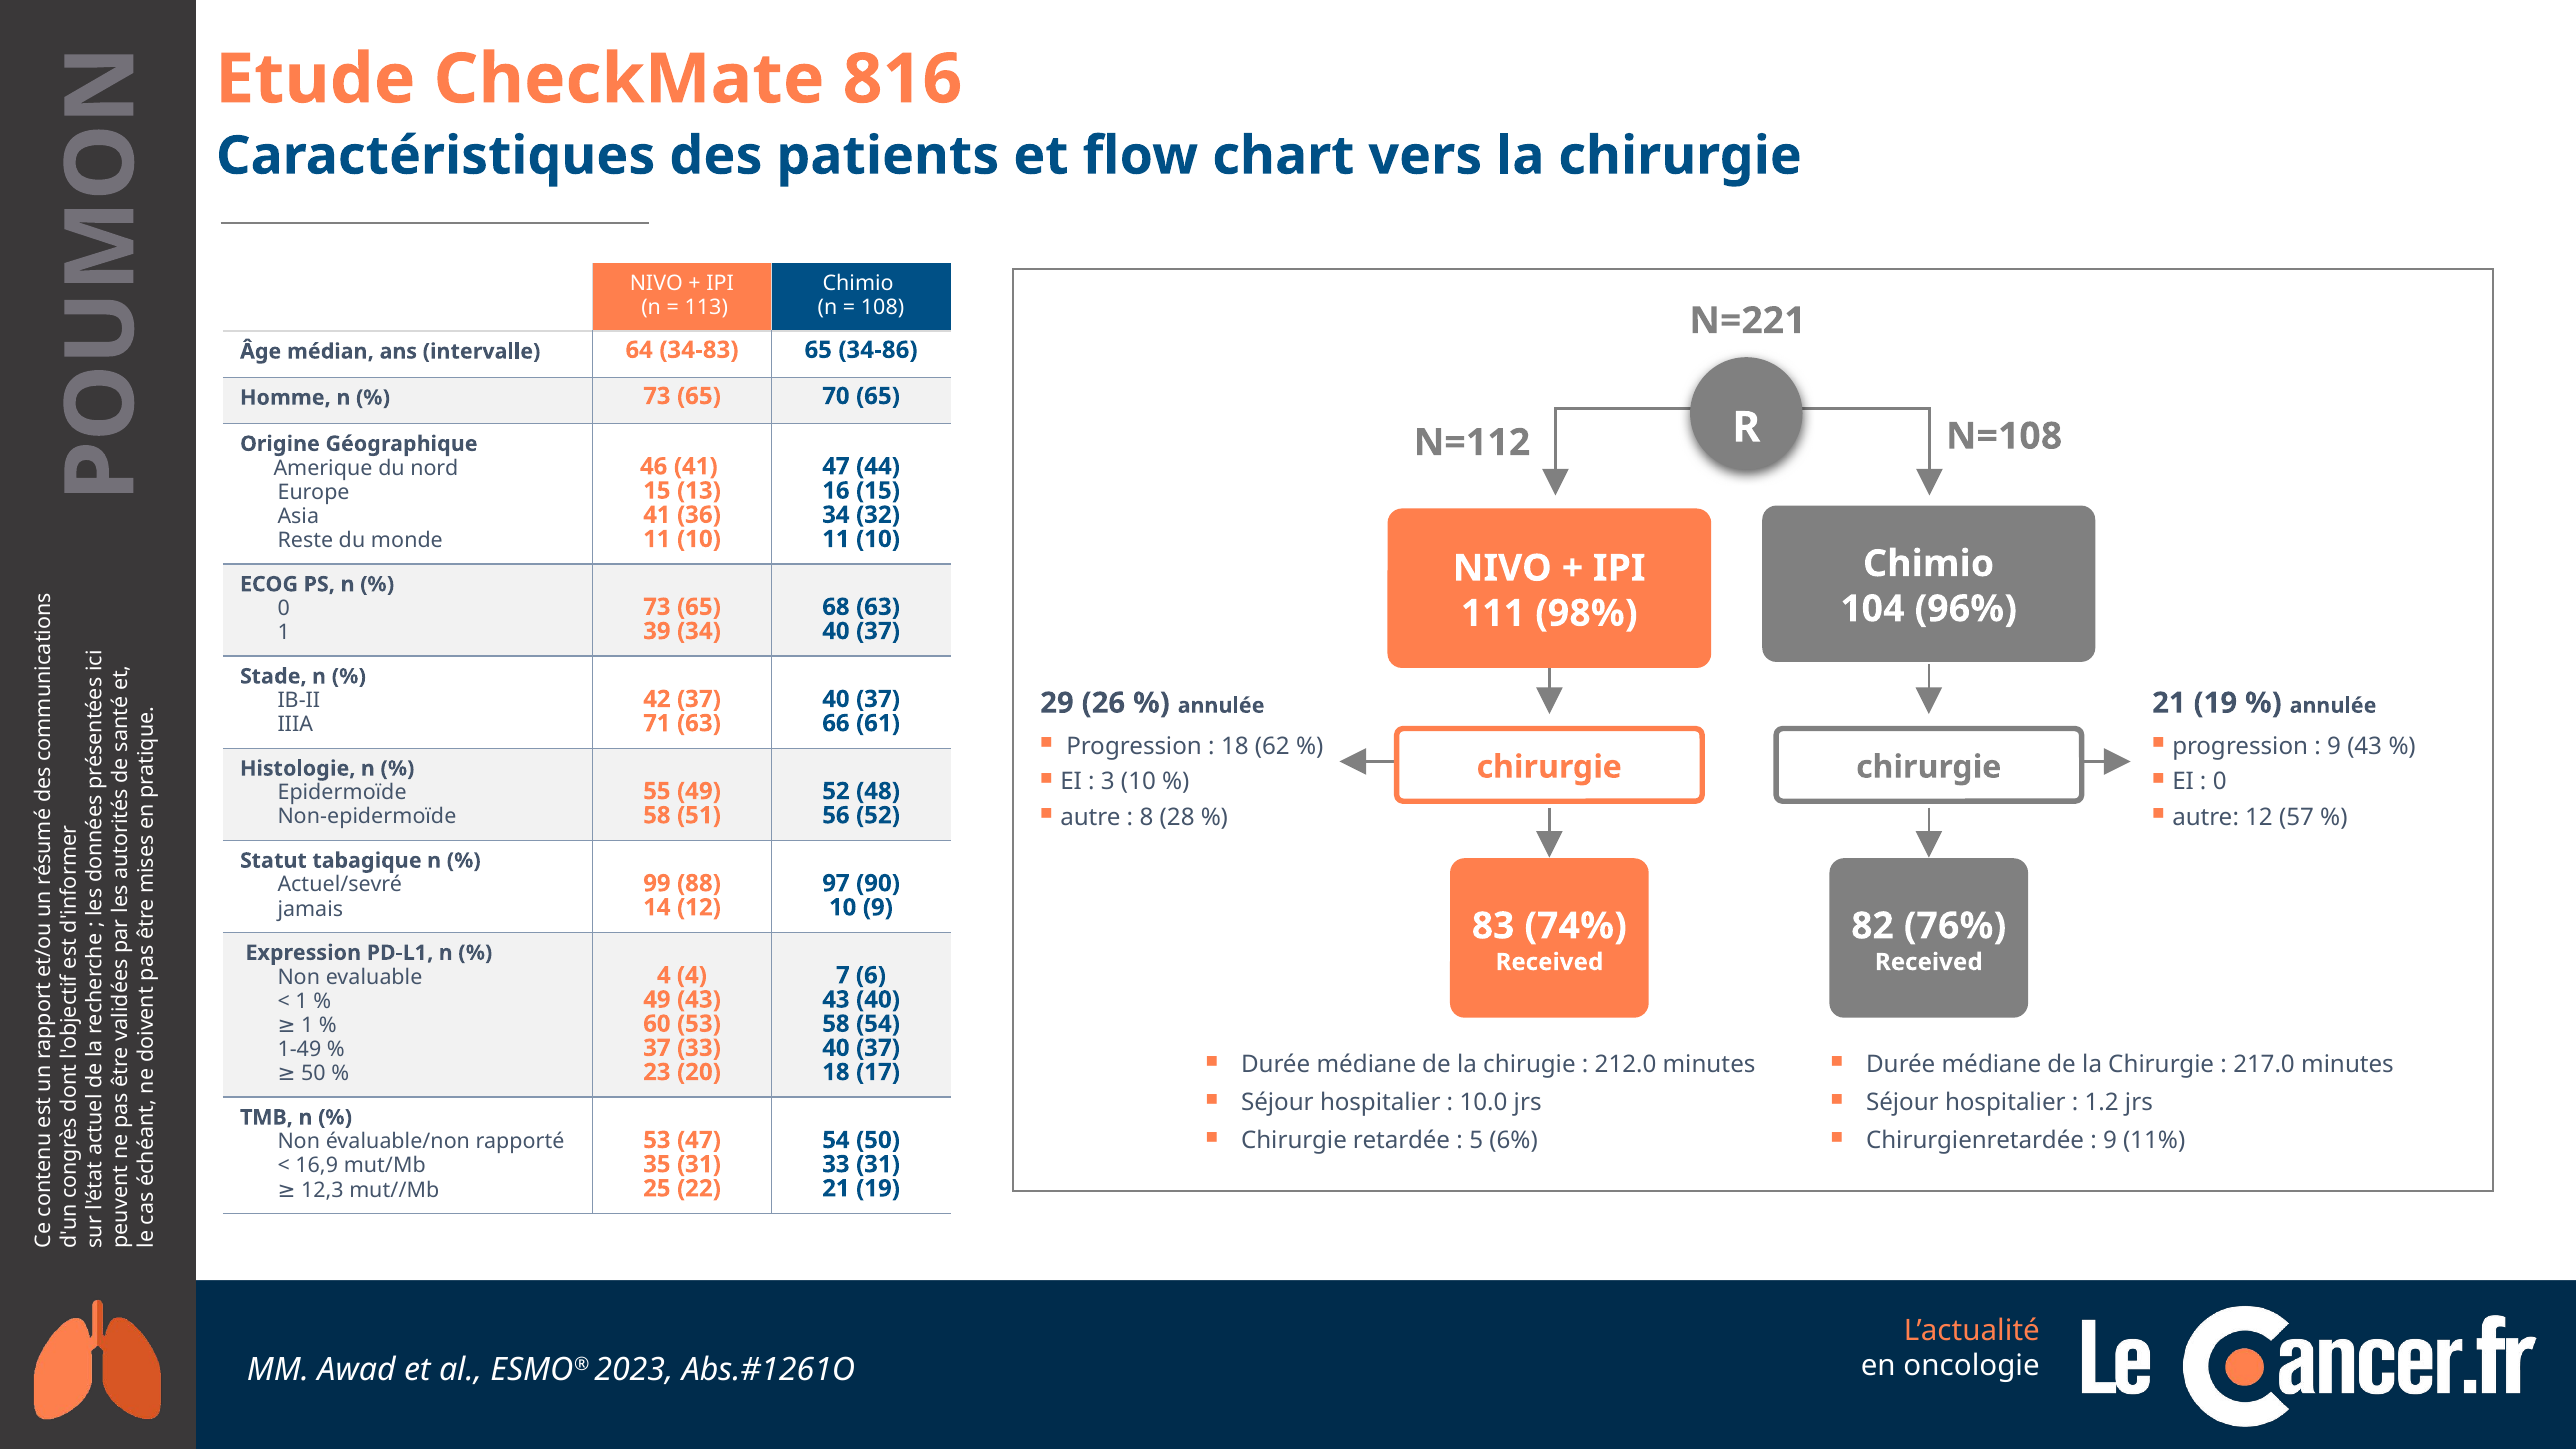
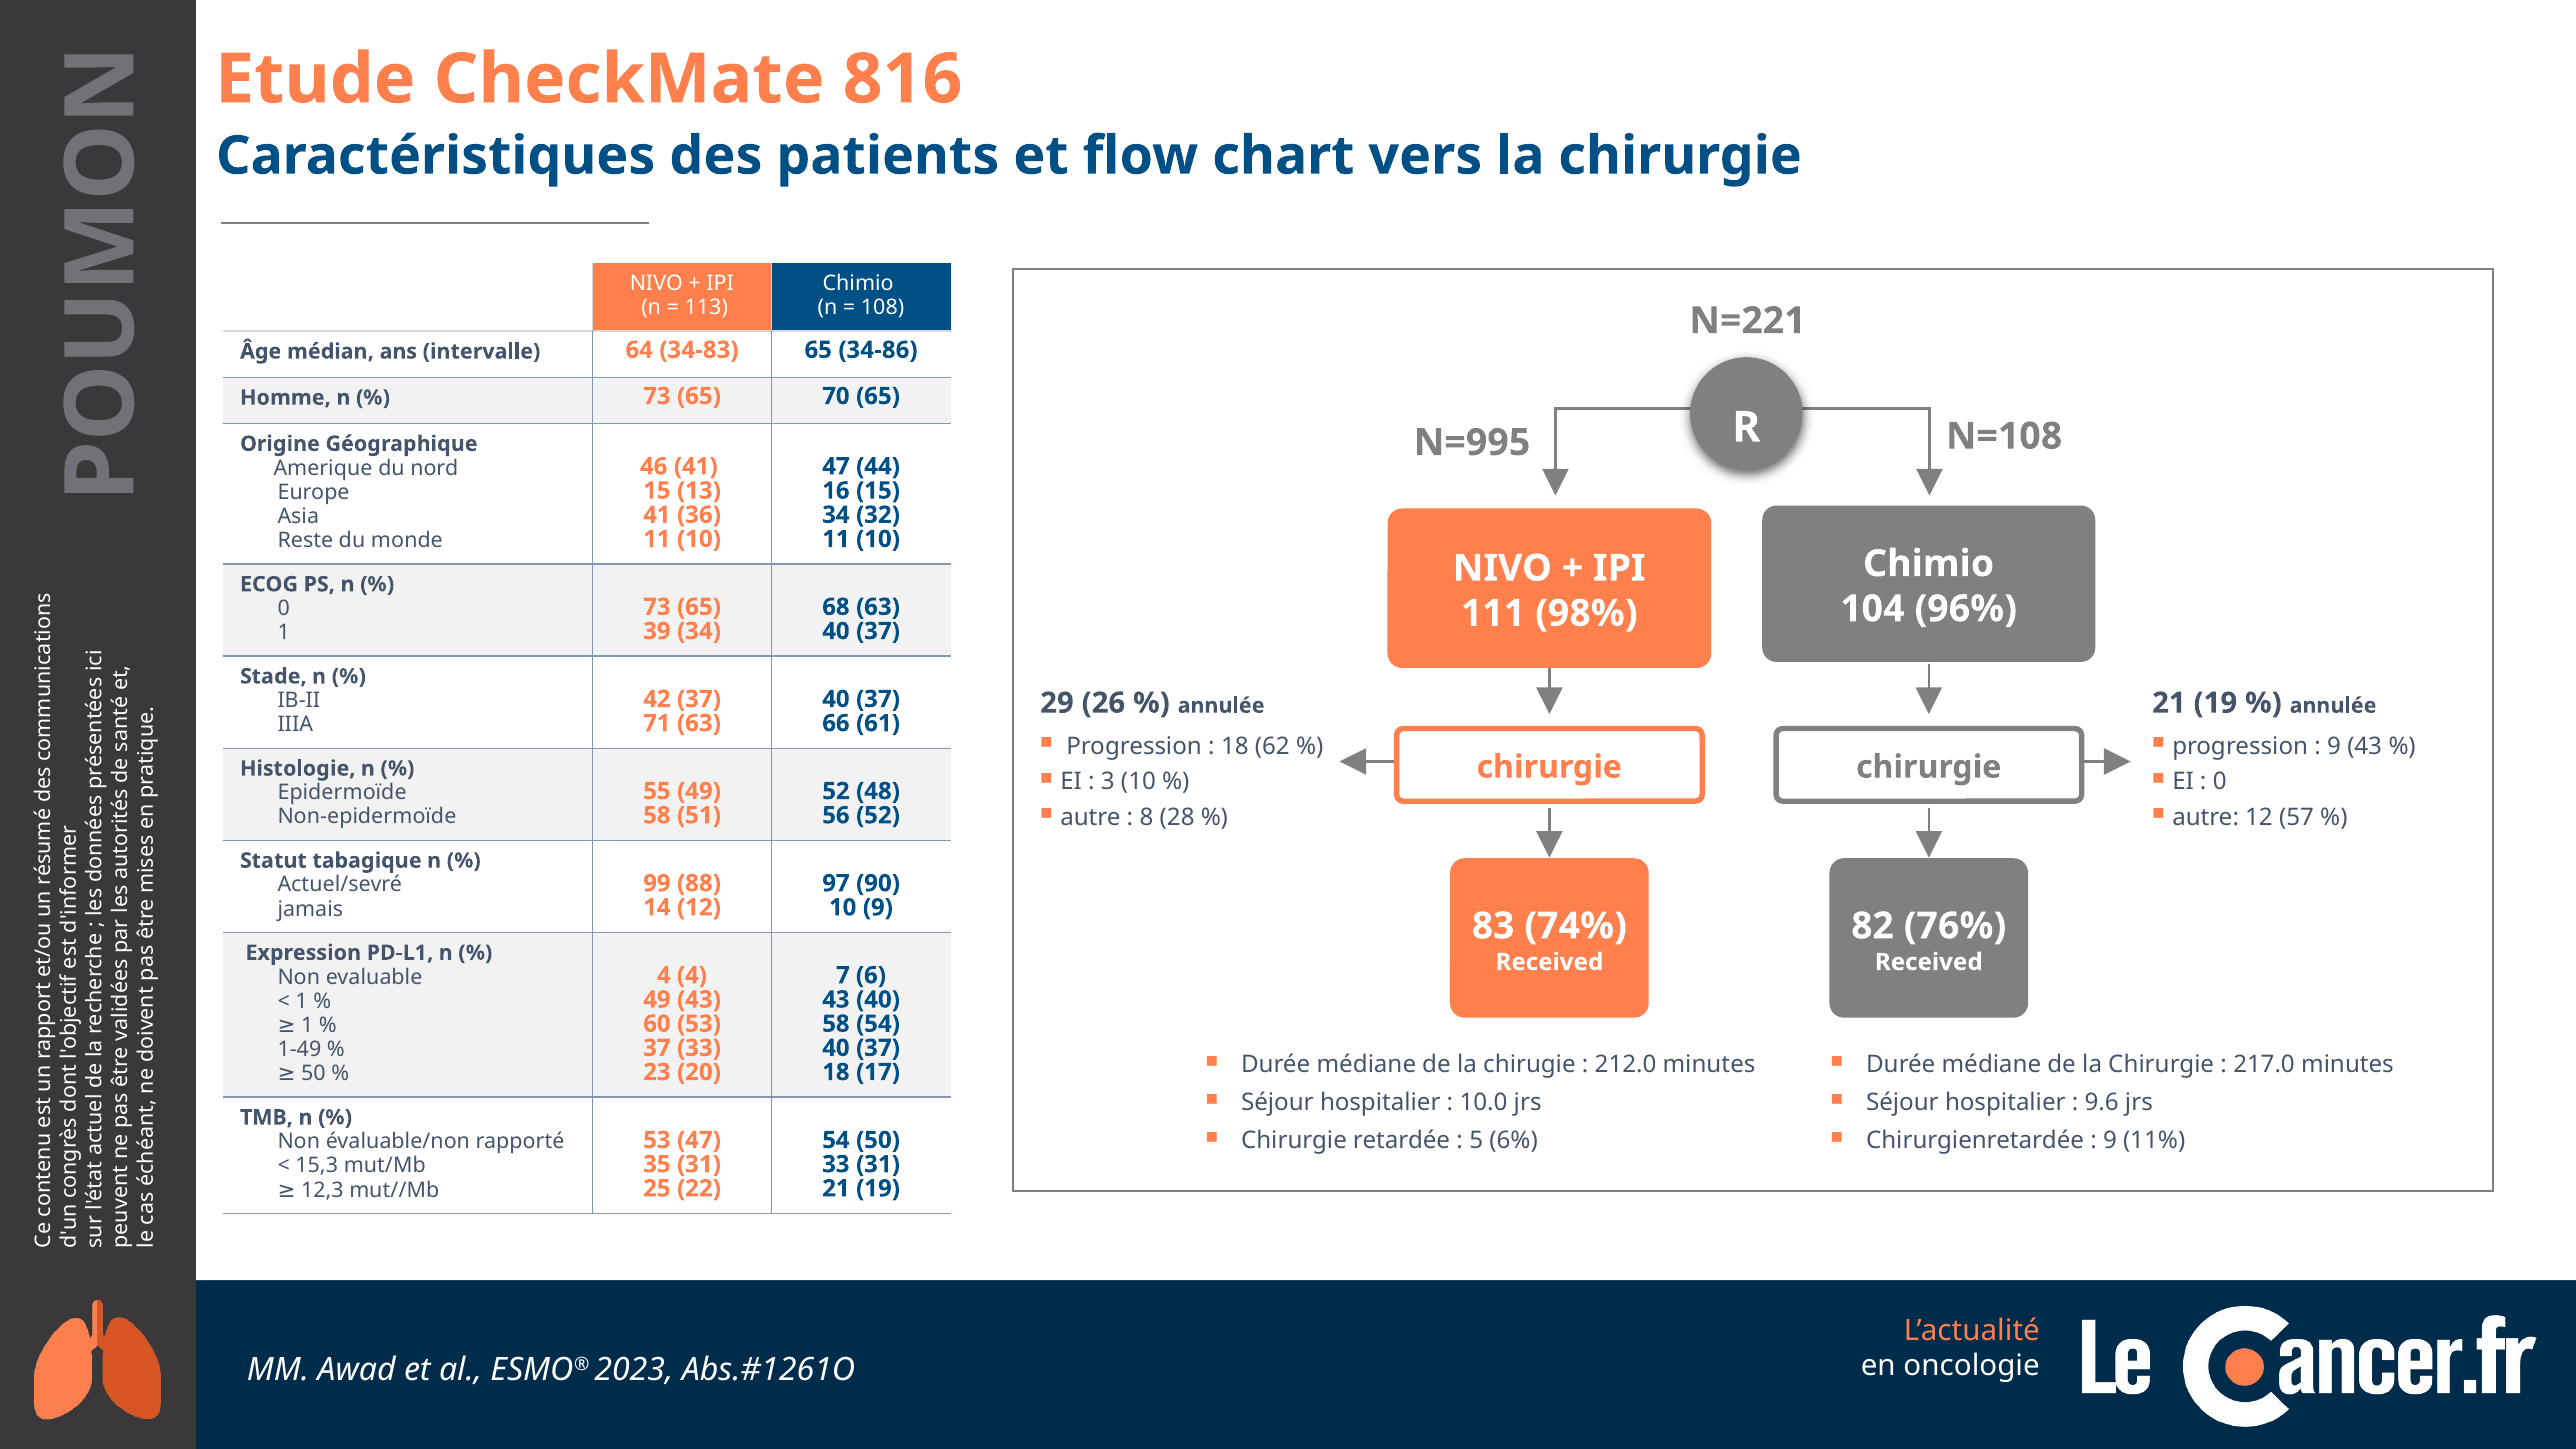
N=112: N=112 -> N=995
1.2: 1.2 -> 9.6
16,9: 16,9 -> 15,3
